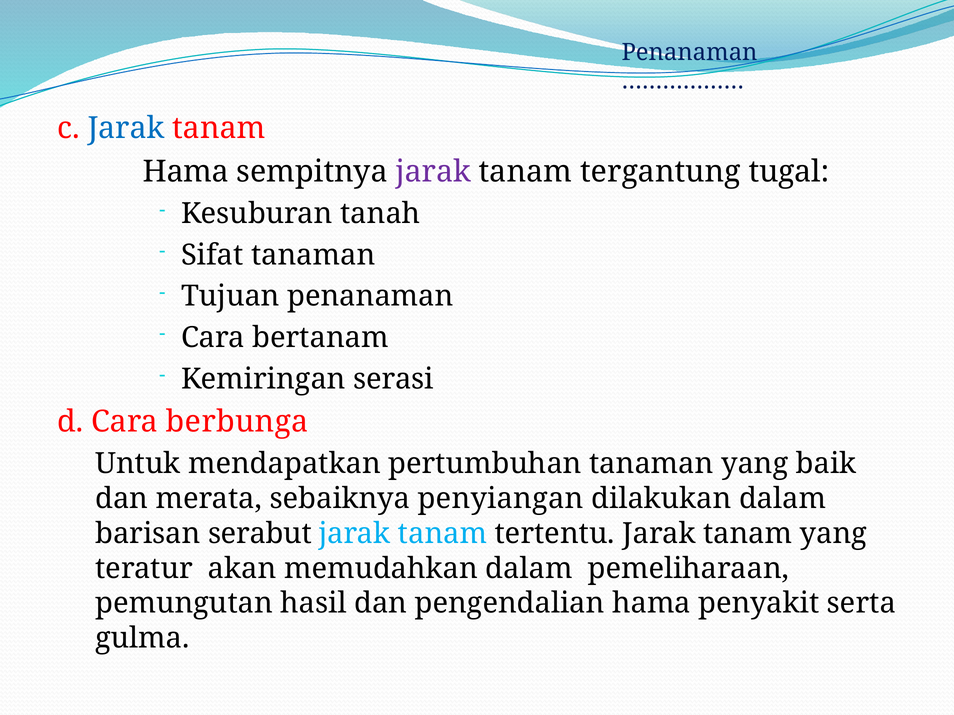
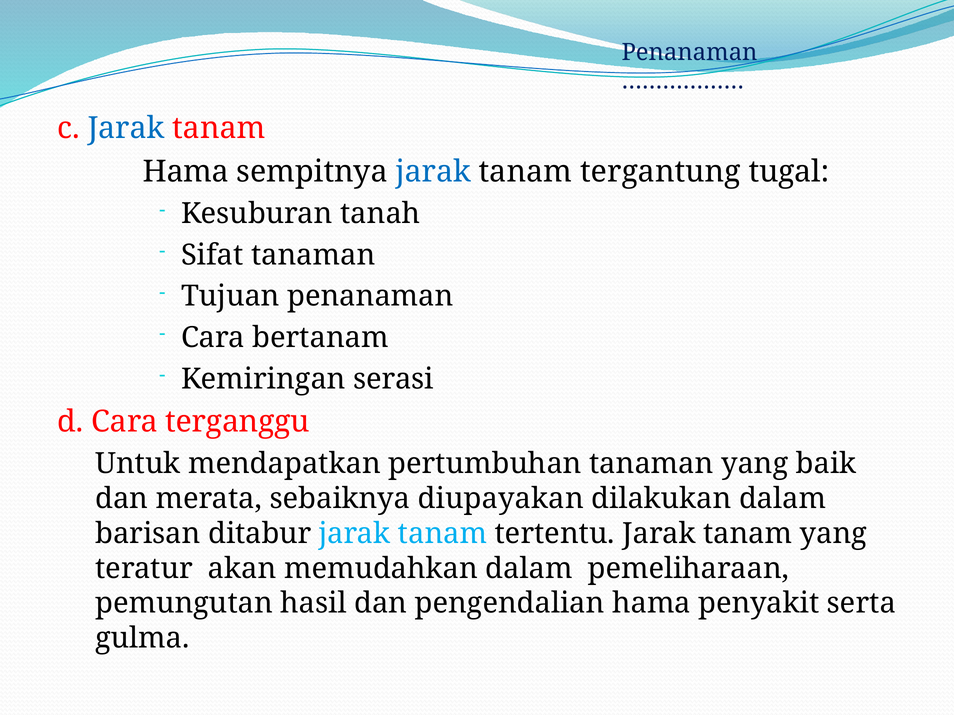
jarak at (433, 172) colour: purple -> blue
berbunga: berbunga -> terganggu
penyiangan: penyiangan -> diupayakan
serabut: serabut -> ditabur
